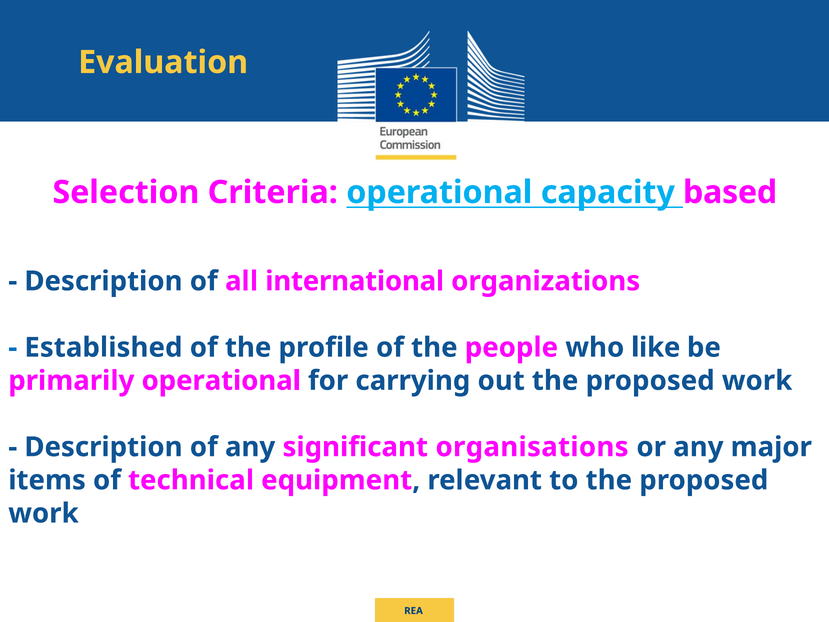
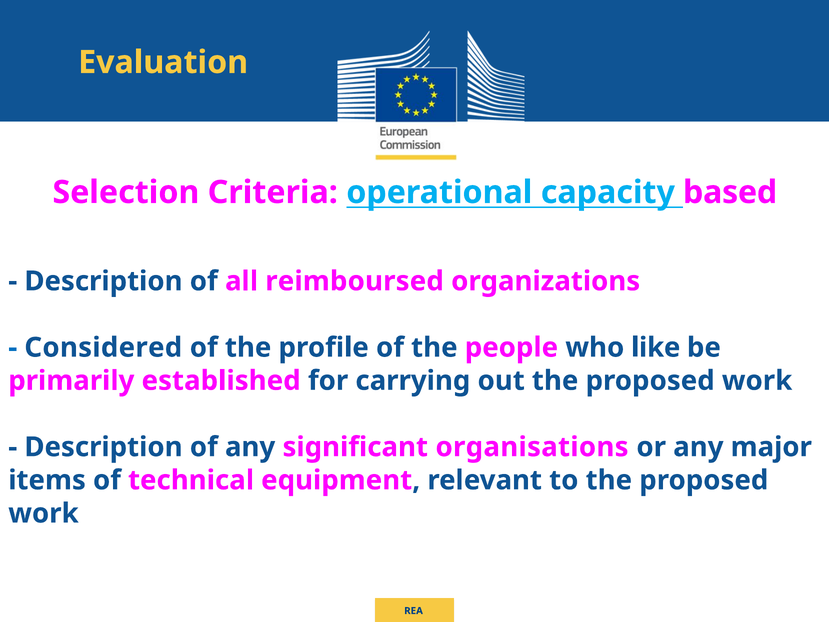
international: international -> reimboursed
Established: Established -> Considered
primarily operational: operational -> established
